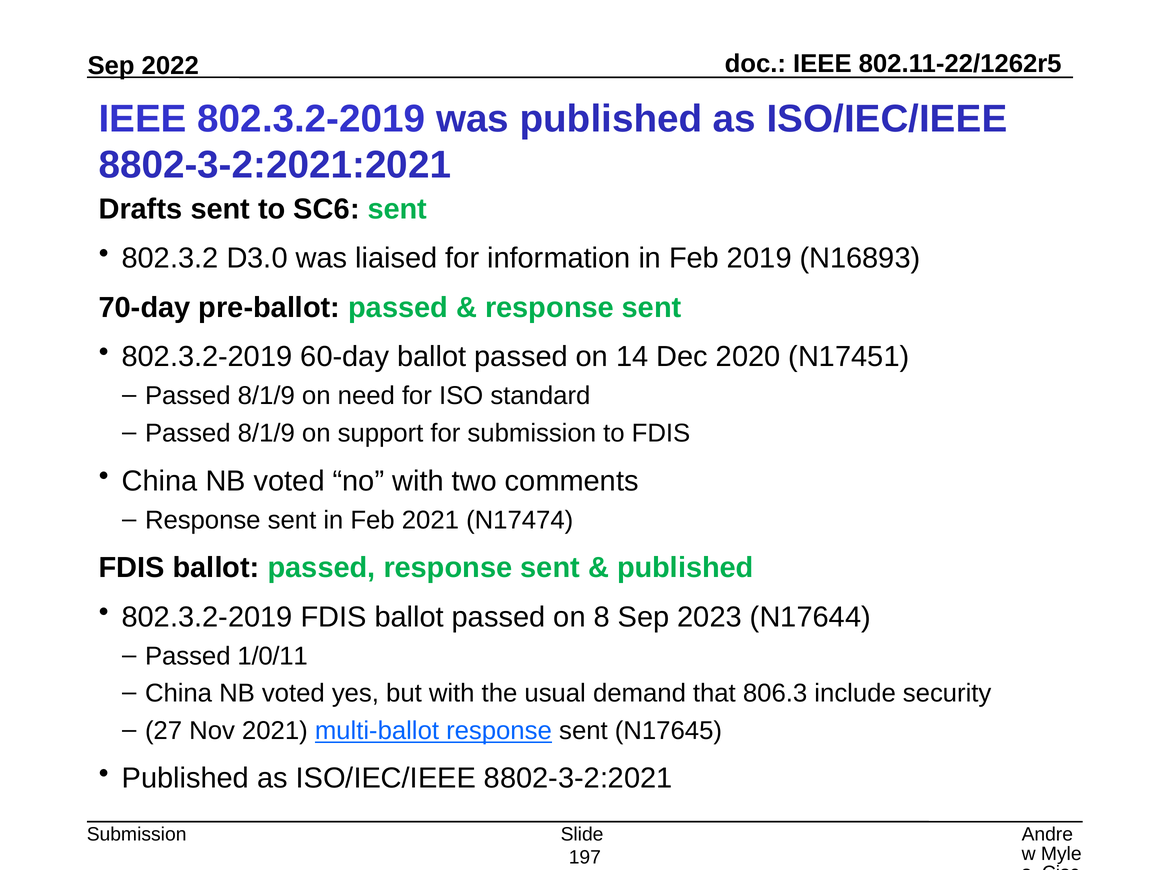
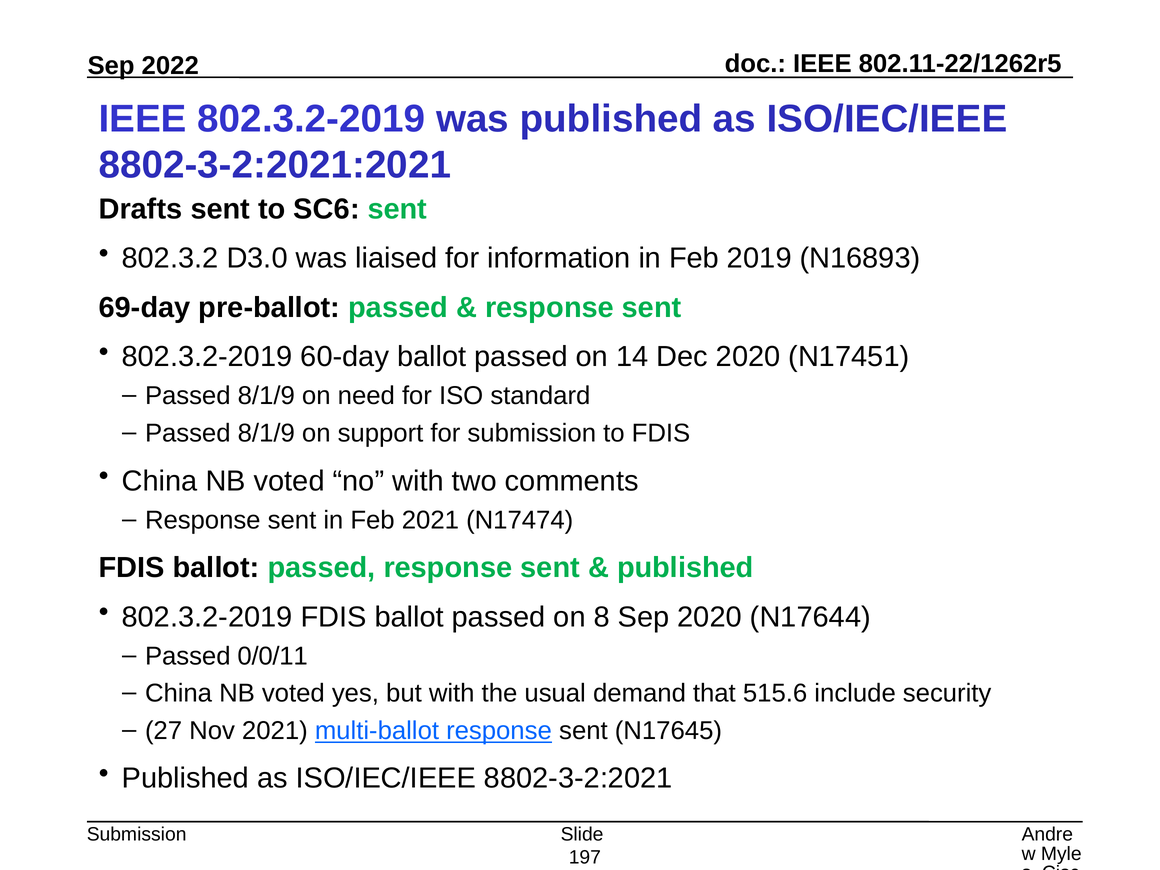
70-day: 70-day -> 69-day
Sep 2023: 2023 -> 2020
1/0/11: 1/0/11 -> 0/0/11
806.3: 806.3 -> 515.6
